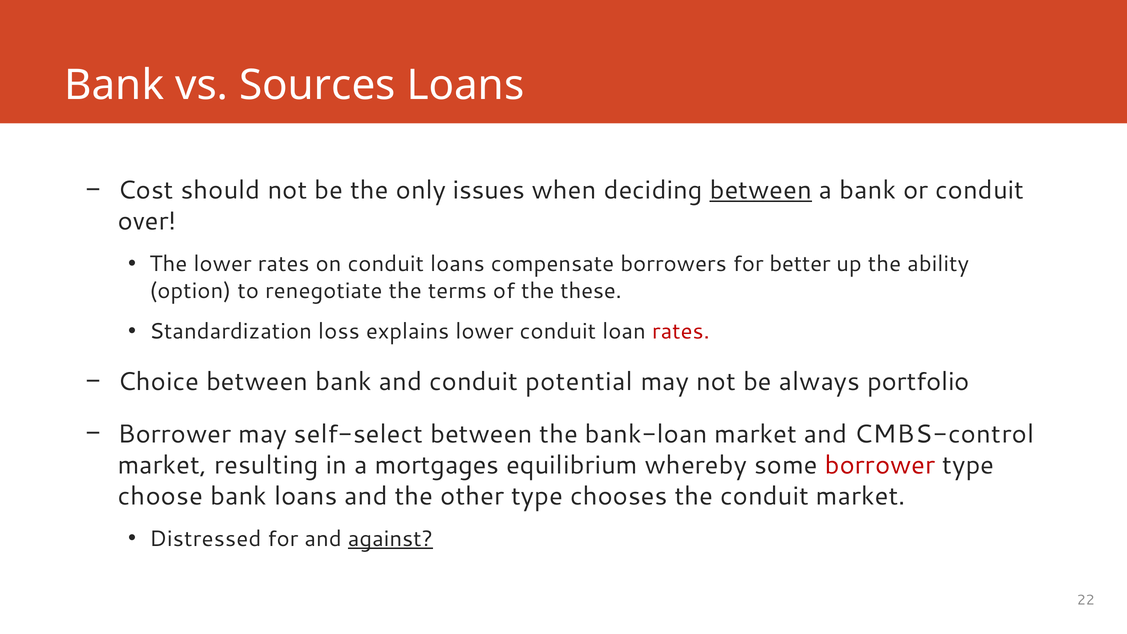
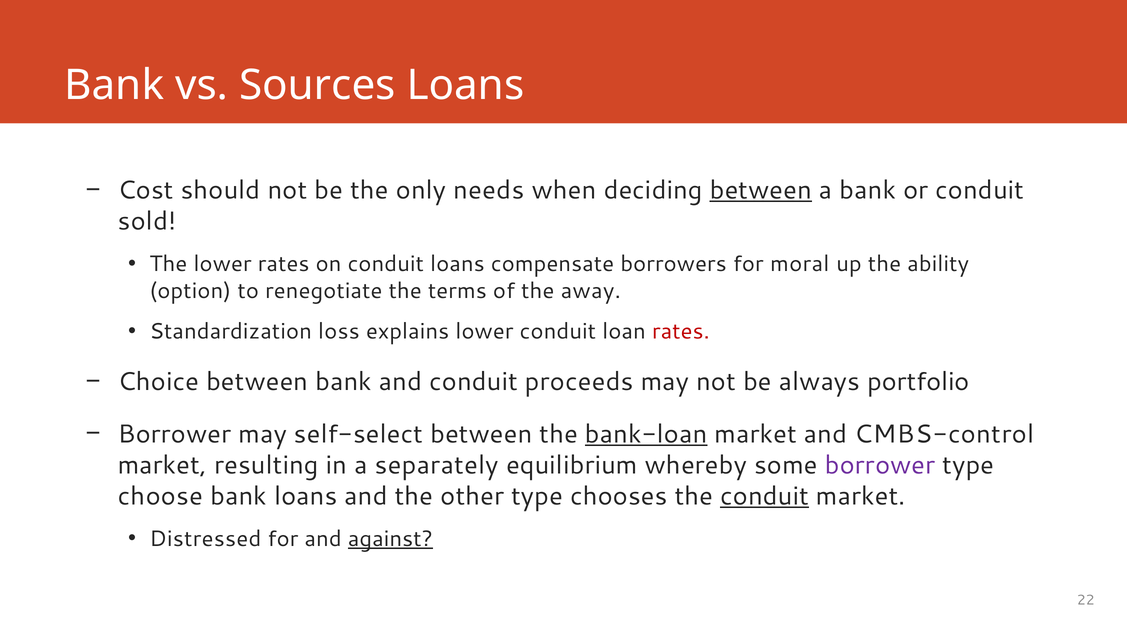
issues: issues -> needs
over: over -> sold
better: better -> moral
these: these -> away
potential: potential -> proceeds
bank-loan underline: none -> present
mortgages: mortgages -> separately
borrower at (880, 465) colour: red -> purple
conduit at (765, 496) underline: none -> present
